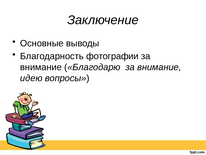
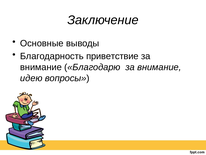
фотографии: фотографии -> приветствие
